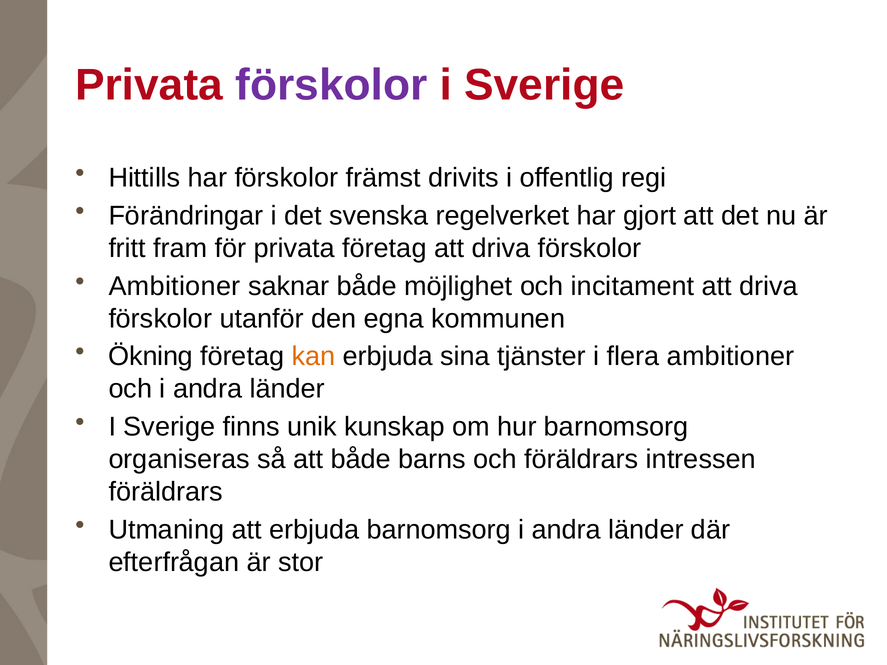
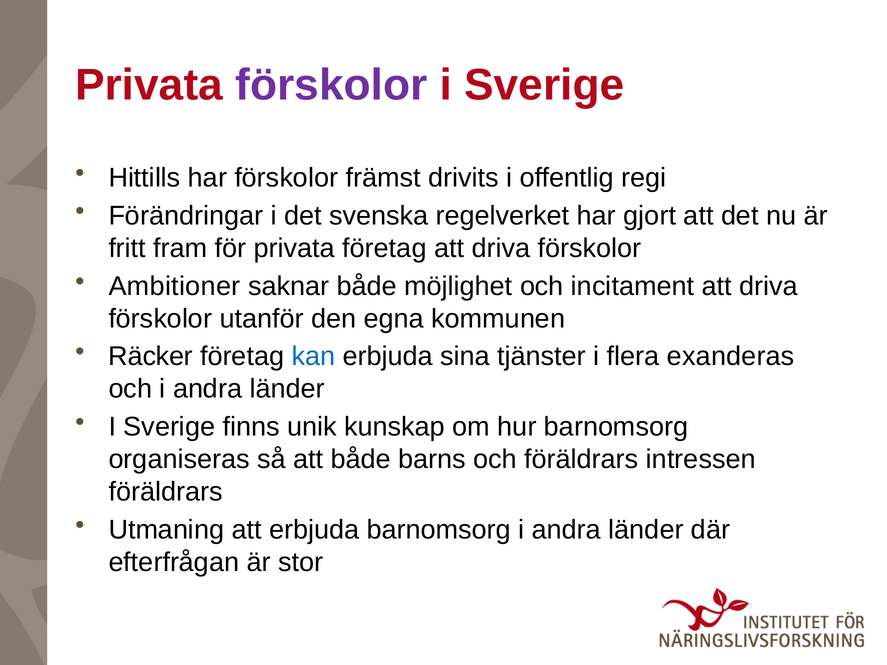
Ökning: Ökning -> Räcker
kan colour: orange -> blue
flera ambitioner: ambitioner -> exanderas
